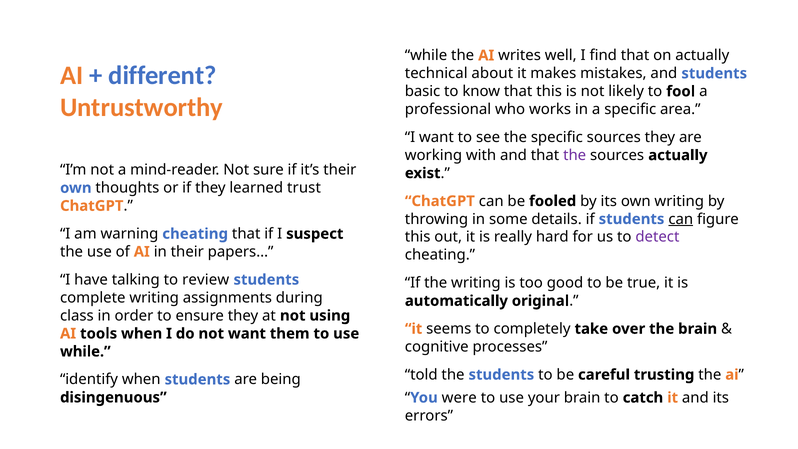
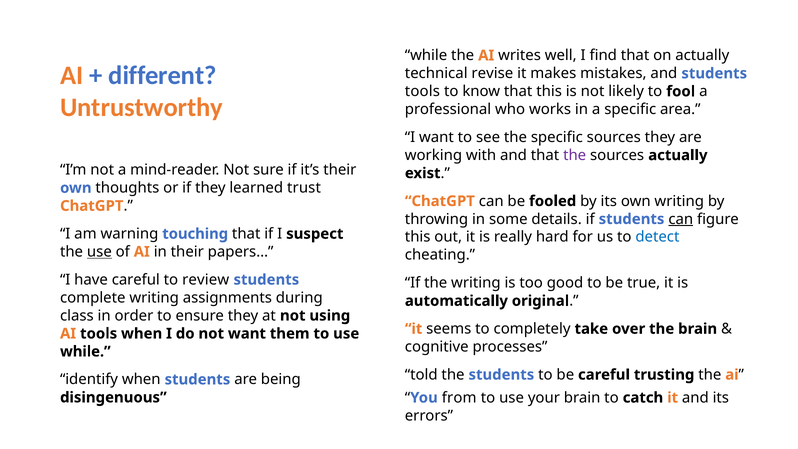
about: about -> revise
basic at (423, 91): basic -> tools
warning cheating: cheating -> touching
detect colour: purple -> blue
use at (99, 252) underline: none -> present
talking at (136, 280): talking -> careful
were: were -> from
